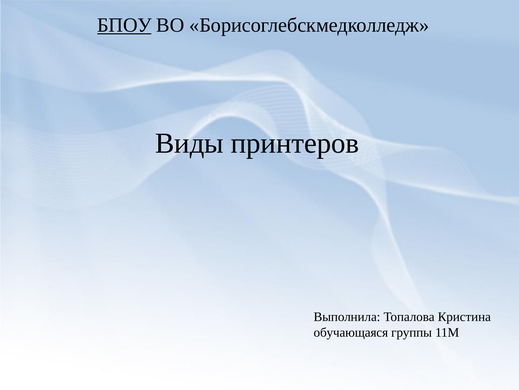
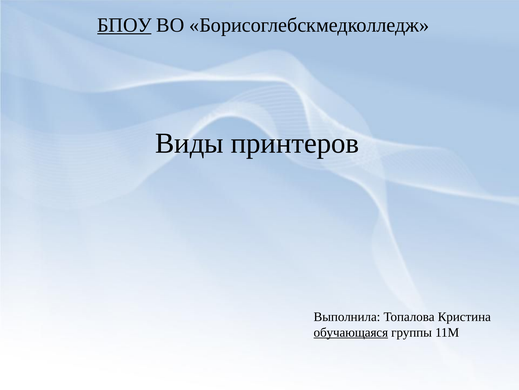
обучающаяся underline: none -> present
